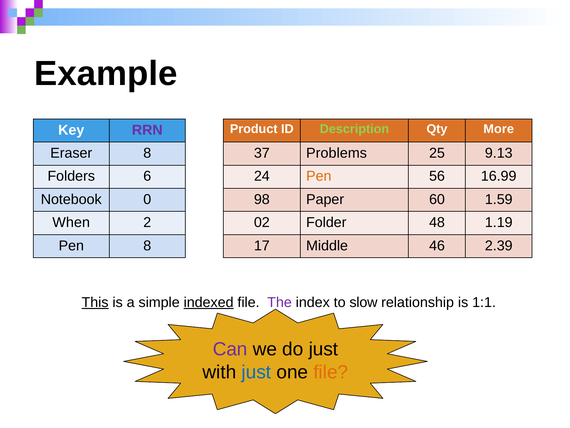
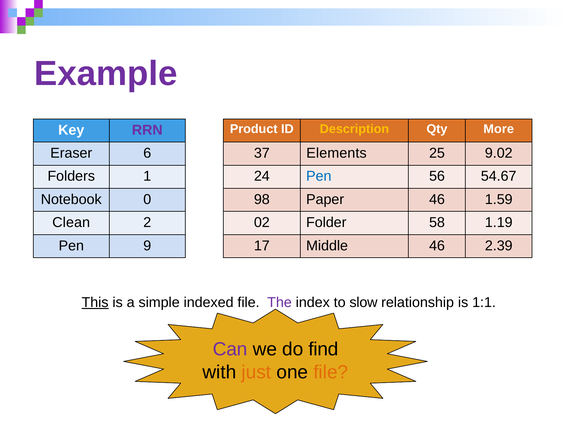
Example colour: black -> purple
Description colour: light green -> yellow
Eraser 8: 8 -> 6
Problems: Problems -> Elements
9.13: 9.13 -> 9.02
6: 6 -> 1
Pen at (319, 176) colour: orange -> blue
16.99: 16.99 -> 54.67
Paper 60: 60 -> 46
When: When -> Clean
48: 48 -> 58
Pen 8: 8 -> 9
indexed underline: present -> none
do just: just -> find
just at (256, 372) colour: blue -> orange
